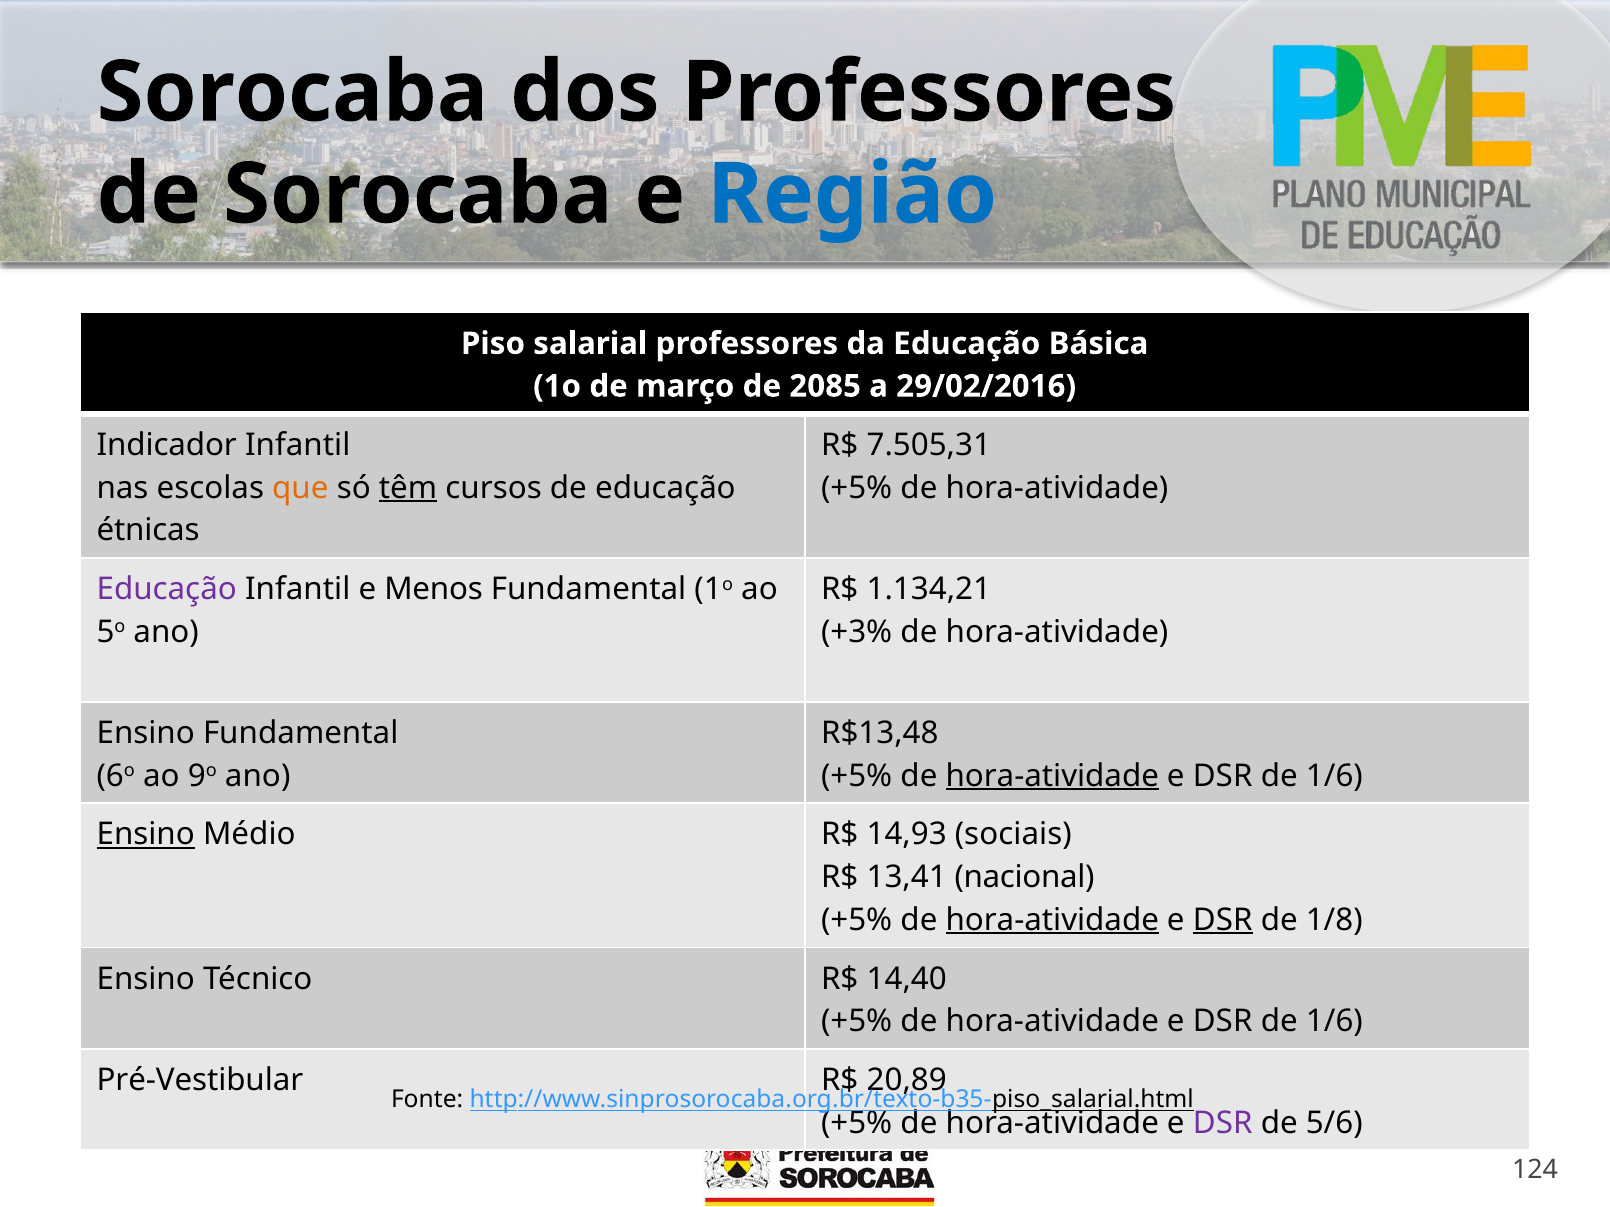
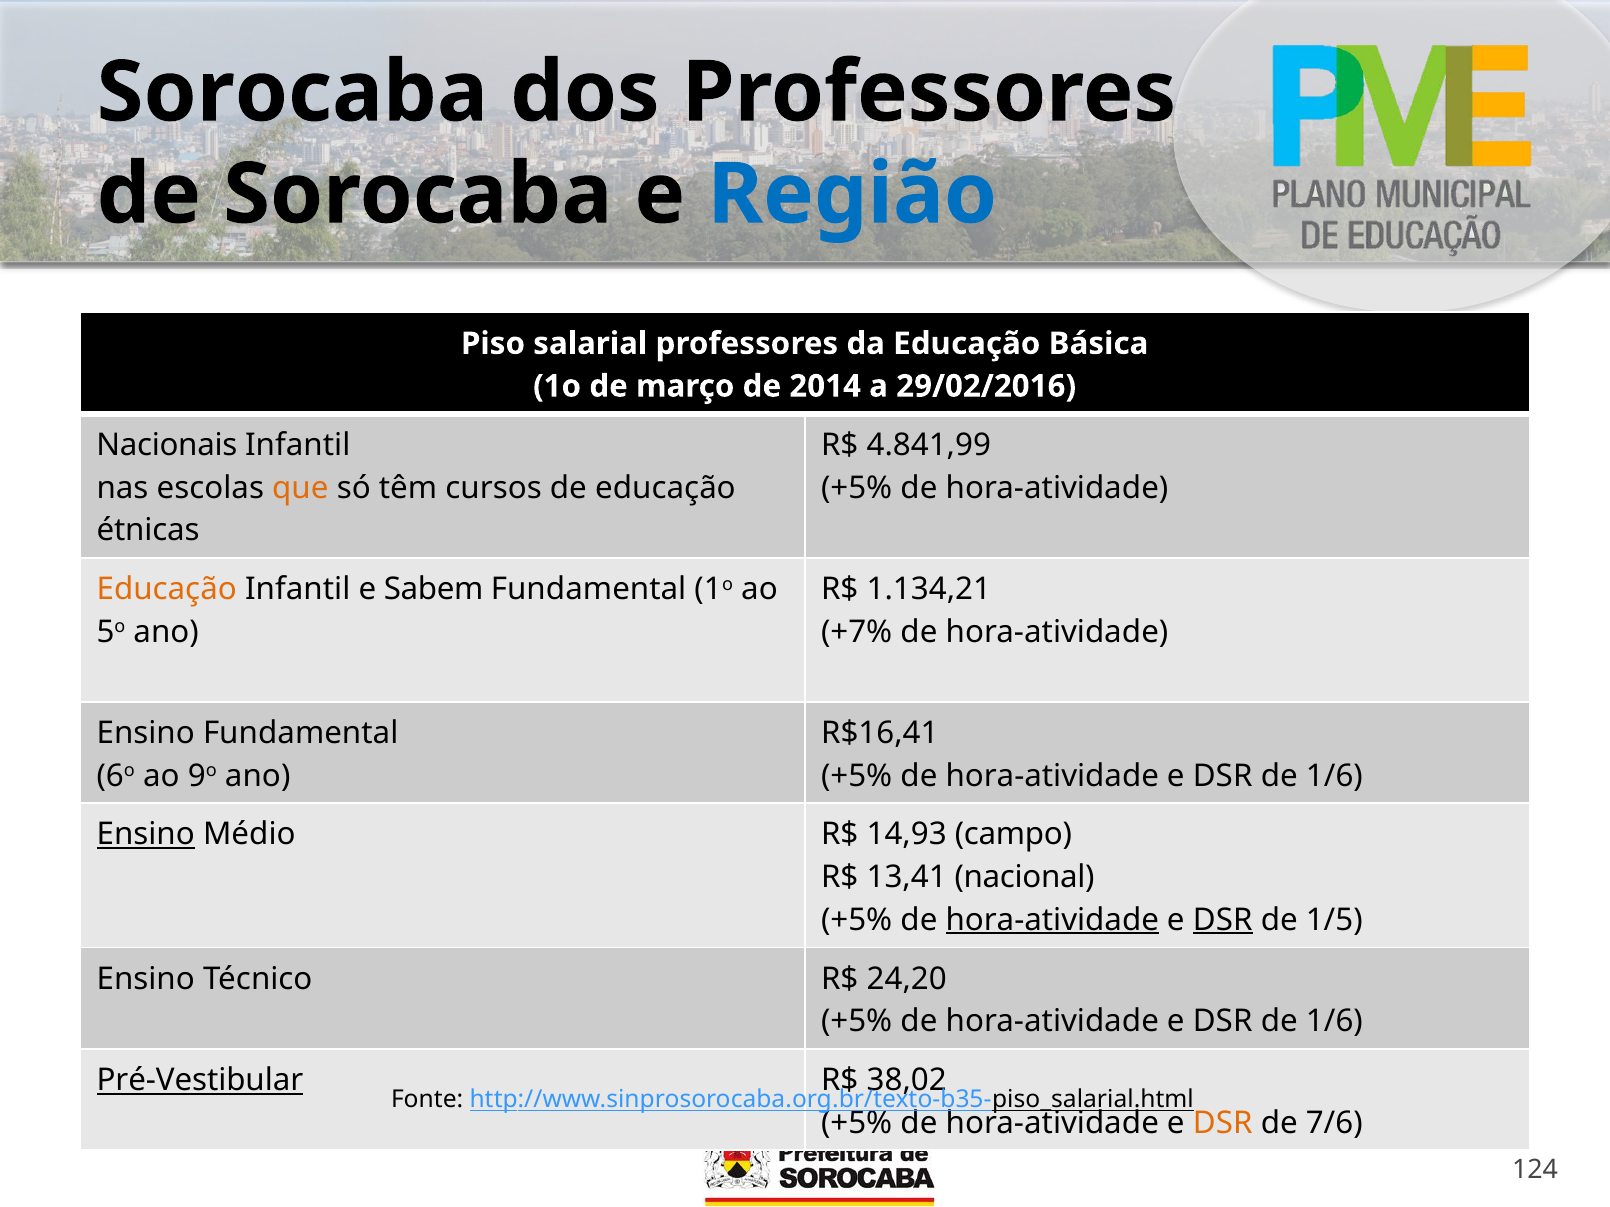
2085: 2085 -> 2014
Indicador: Indicador -> Nacionais
7.505,31: 7.505,31 -> 4.841,99
têm underline: present -> none
Educação at (167, 589) colour: purple -> orange
Menos: Menos -> Sabem
+3%: +3% -> +7%
R$13,48: R$13,48 -> R$16,41
hora-atividade at (1052, 776) underline: present -> none
sociais: sociais -> campo
1/8: 1/8 -> 1/5
14,40: 14,40 -> 24,20
Pré-Vestibular underline: none -> present
20,89: 20,89 -> 38,02
DSR at (1223, 1123) colour: purple -> orange
5/6: 5/6 -> 7/6
